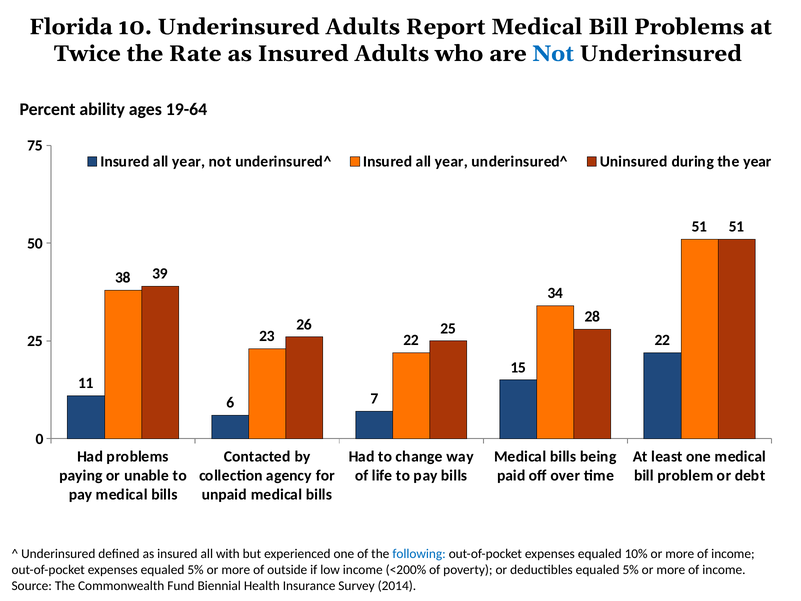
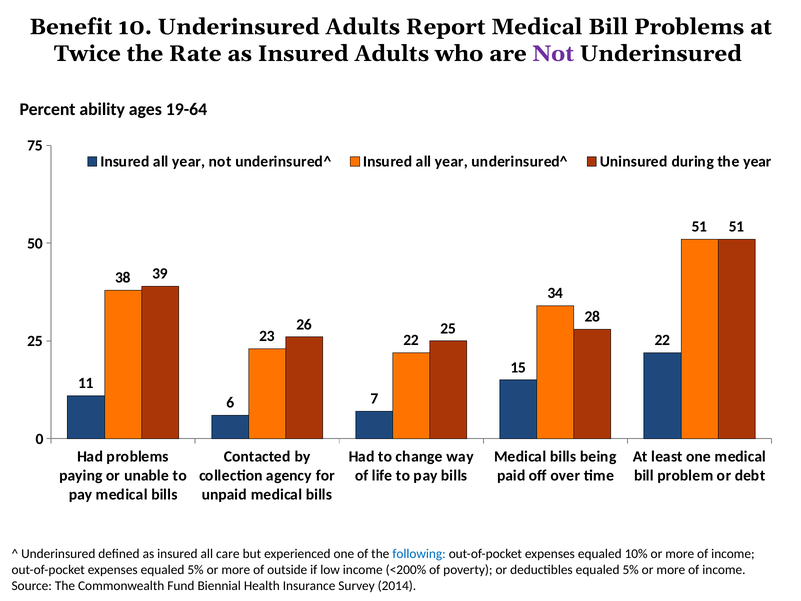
Florida: Florida -> Benefit
Not at (553, 54) colour: blue -> purple
with: with -> care
